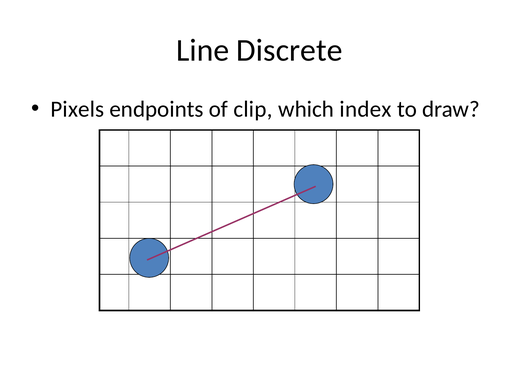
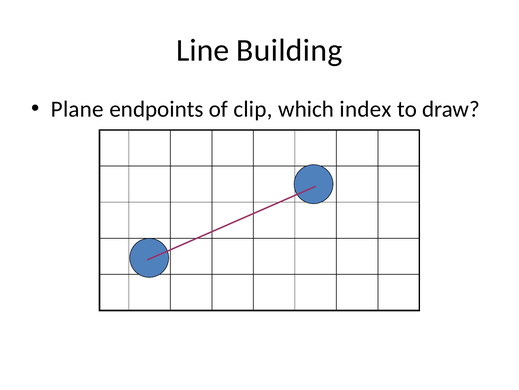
Discrete: Discrete -> Building
Pixels: Pixels -> Plane
